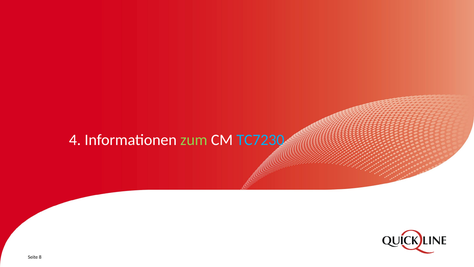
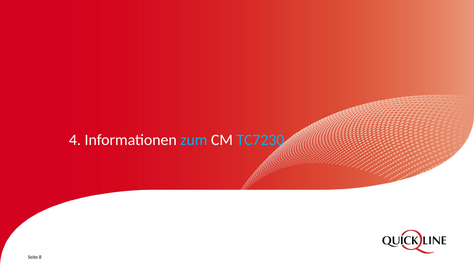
zum colour: light green -> light blue
